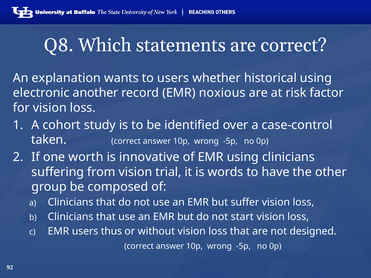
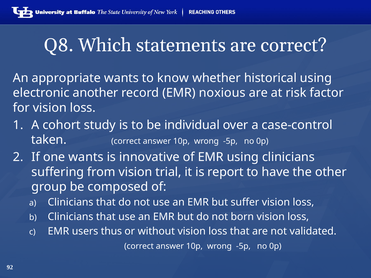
explanation: explanation -> appropriate
to users: users -> know
identified: identified -> individual
one worth: worth -> wants
words: words -> report
start: start -> born
designed: designed -> validated
